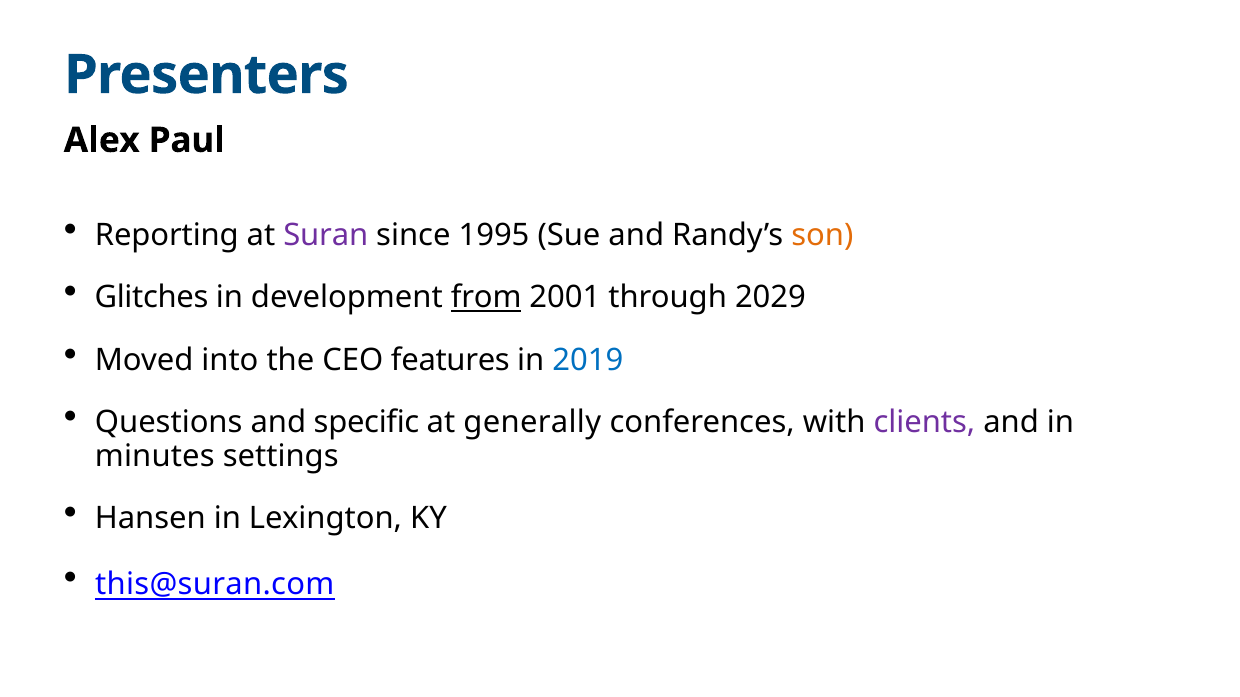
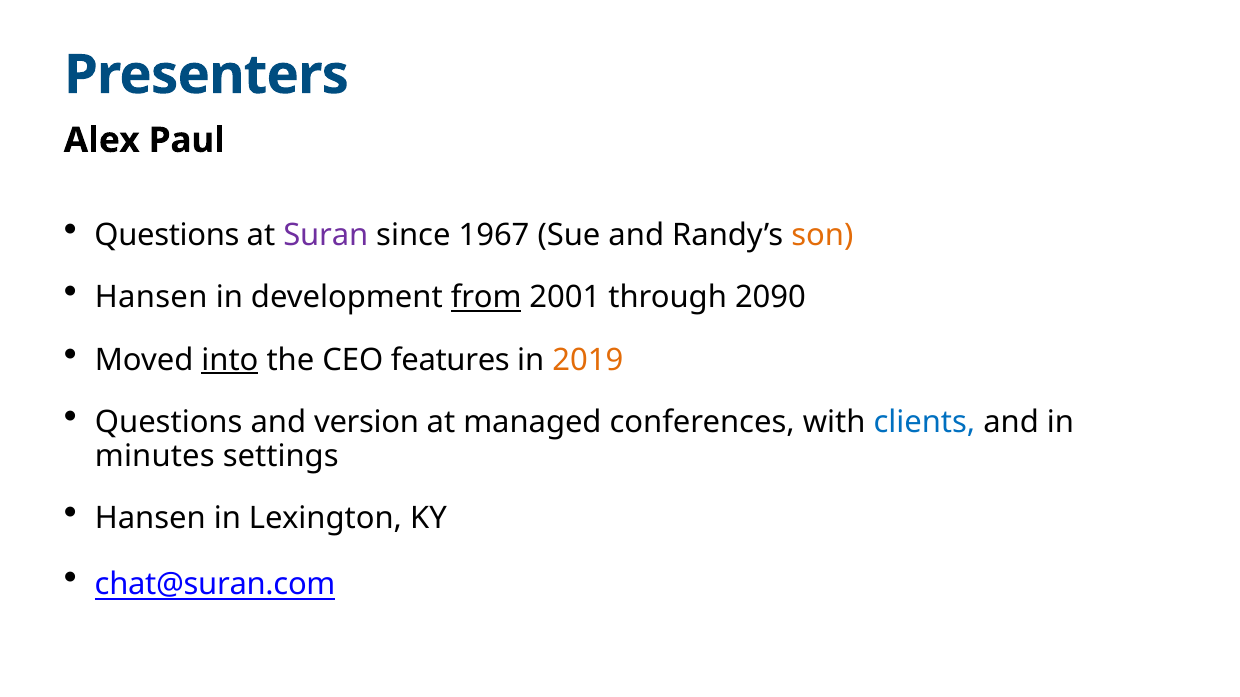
Reporting at (167, 235): Reporting -> Questions
1995: 1995 -> 1967
Glitches at (151, 298): Glitches -> Hansen
2029: 2029 -> 2090
into underline: none -> present
2019 colour: blue -> orange
specific: specific -> version
generally: generally -> managed
clients colour: purple -> blue
this@suran.com: this@suran.com -> chat@suran.com
